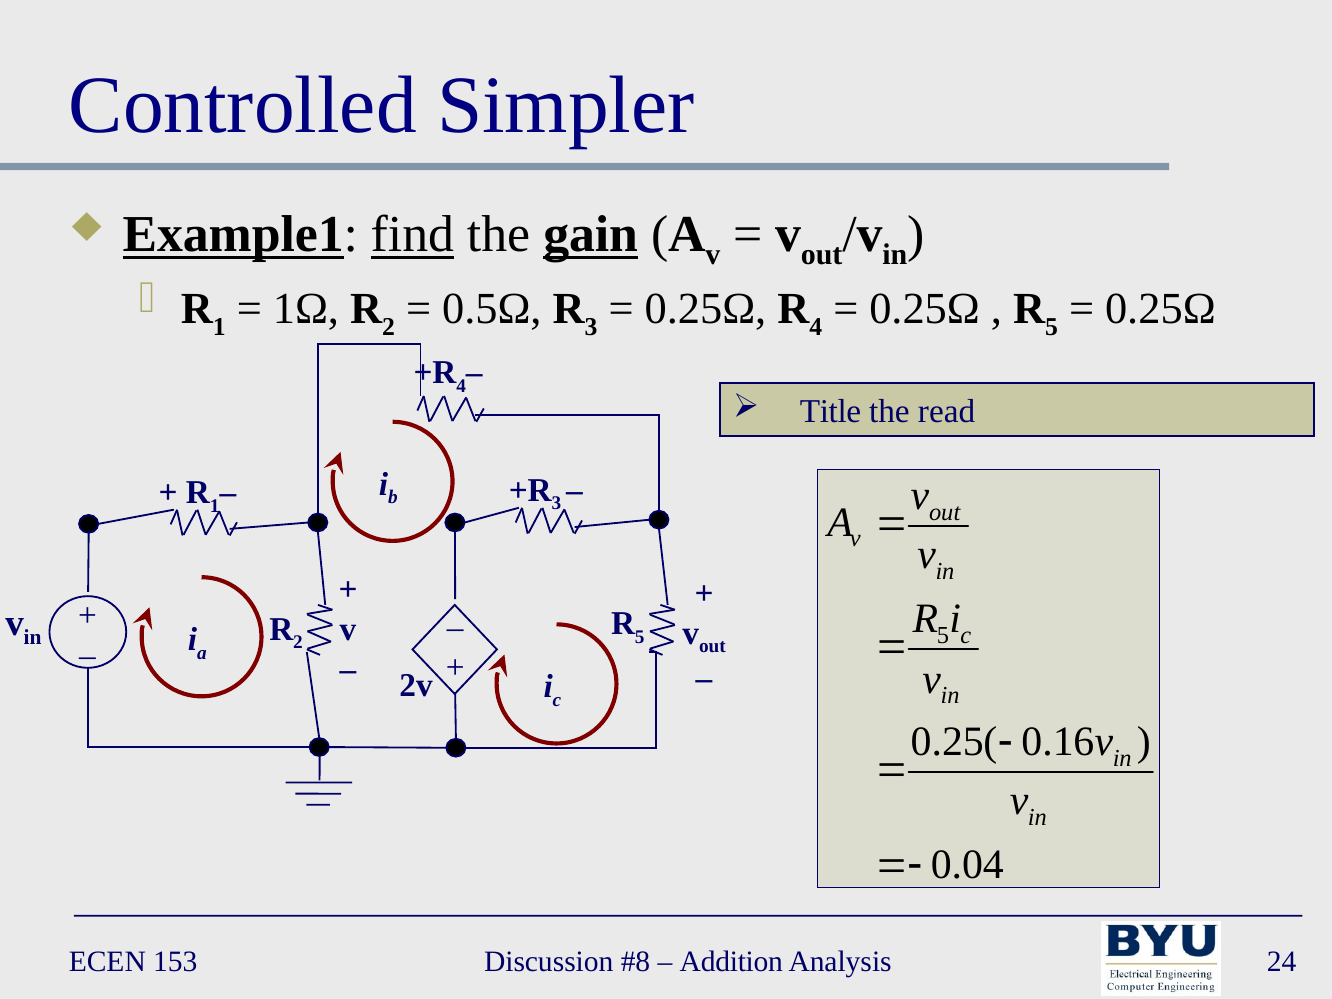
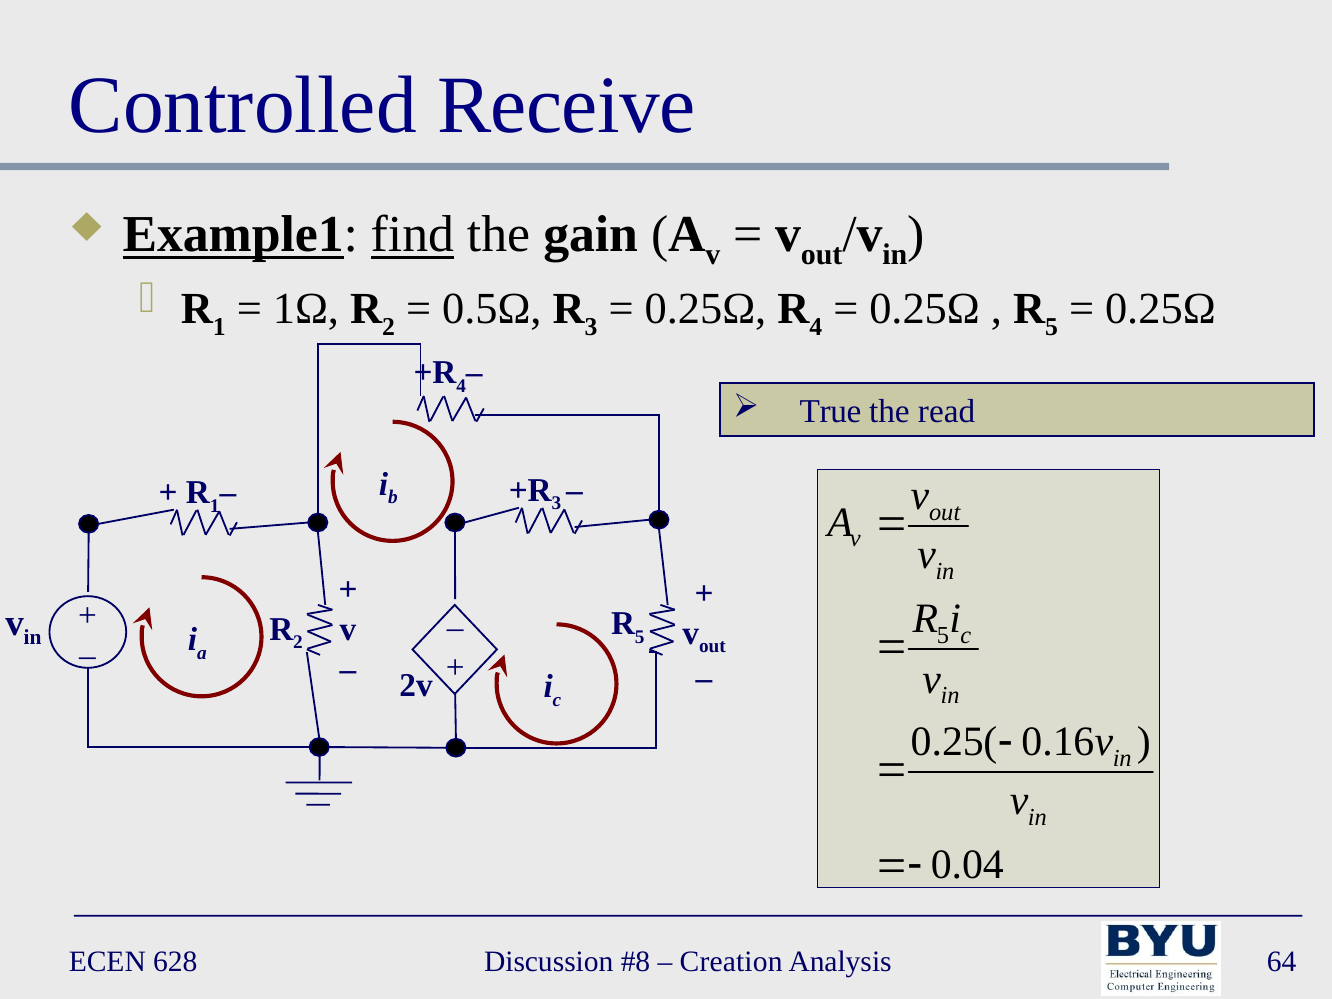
Simpler: Simpler -> Receive
gain underline: present -> none
Title: Title -> True
153: 153 -> 628
Addition: Addition -> Creation
24: 24 -> 64
